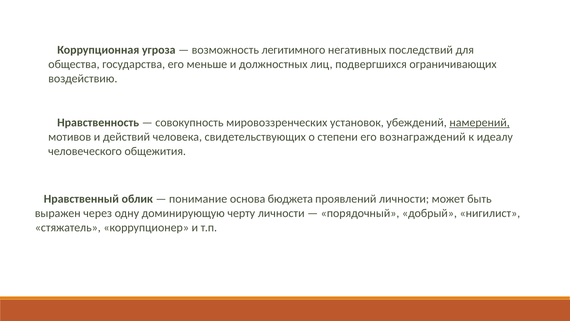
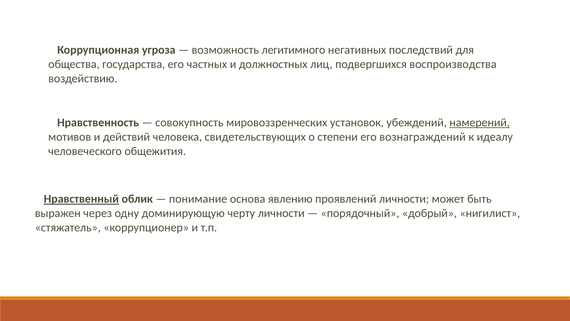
меньше: меньше -> частных
ограничивающих: ограничивающих -> воспроизводства
Нравственный underline: none -> present
бюджета: бюджета -> явлению
